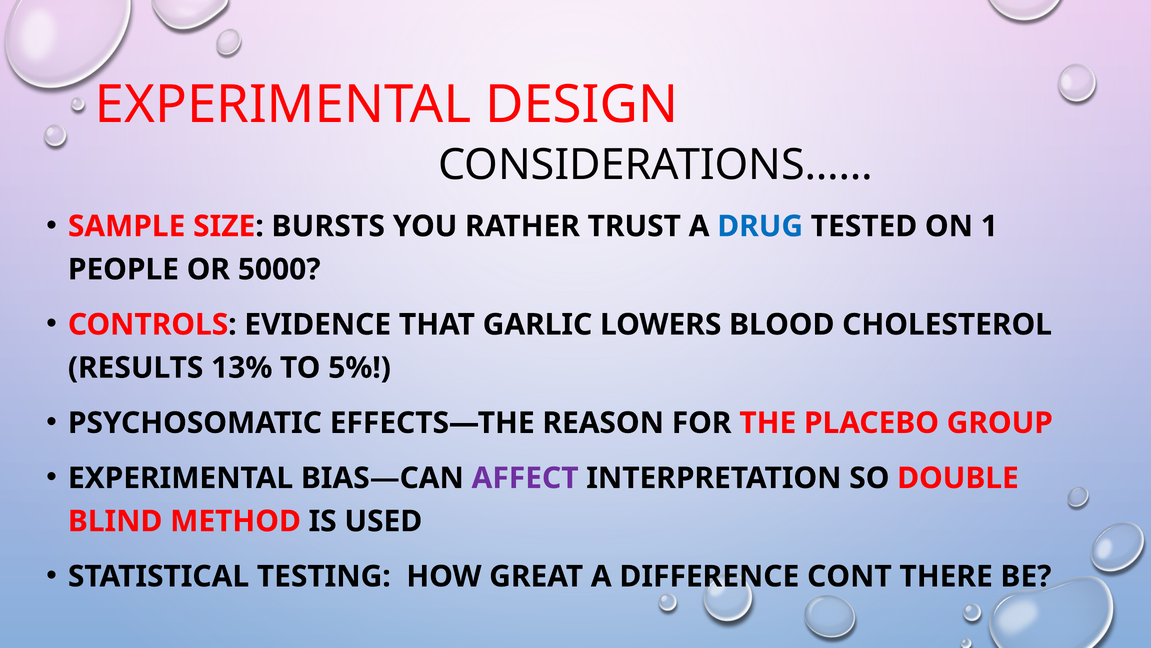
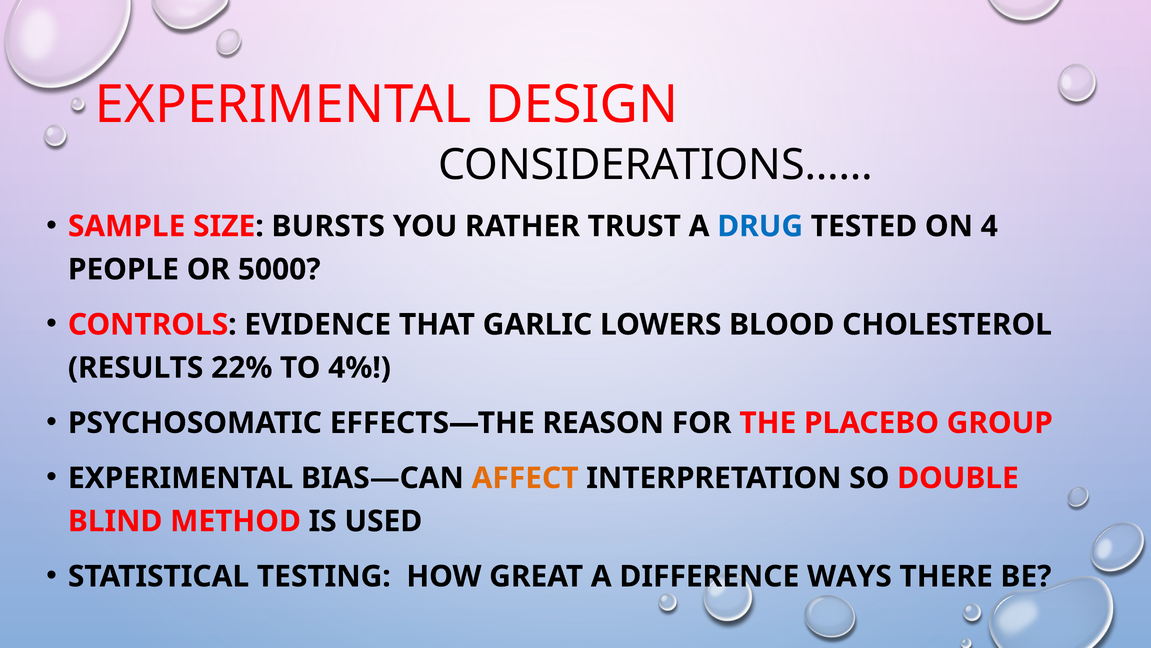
1: 1 -> 4
13%: 13% -> 22%
5%: 5% -> 4%
AFFECT colour: purple -> orange
CONT: CONT -> WAYS
